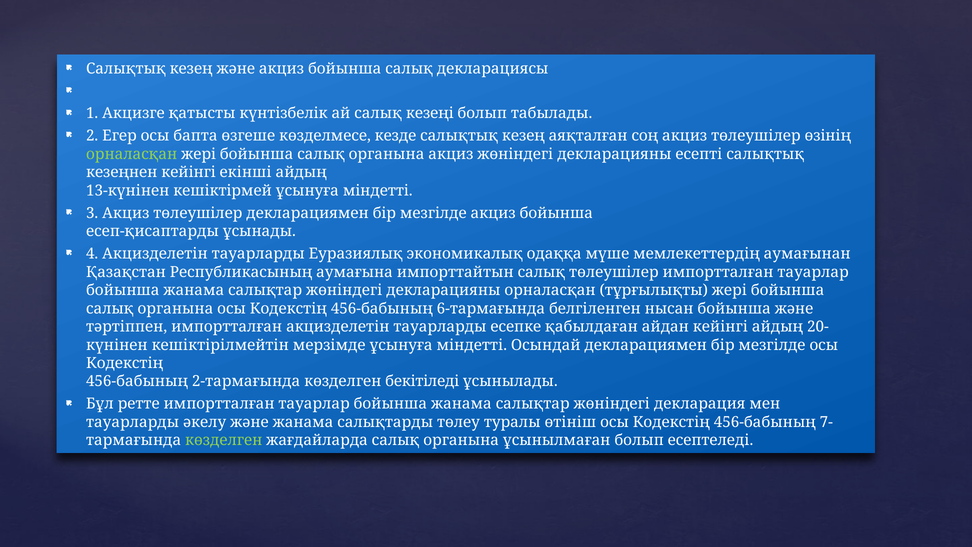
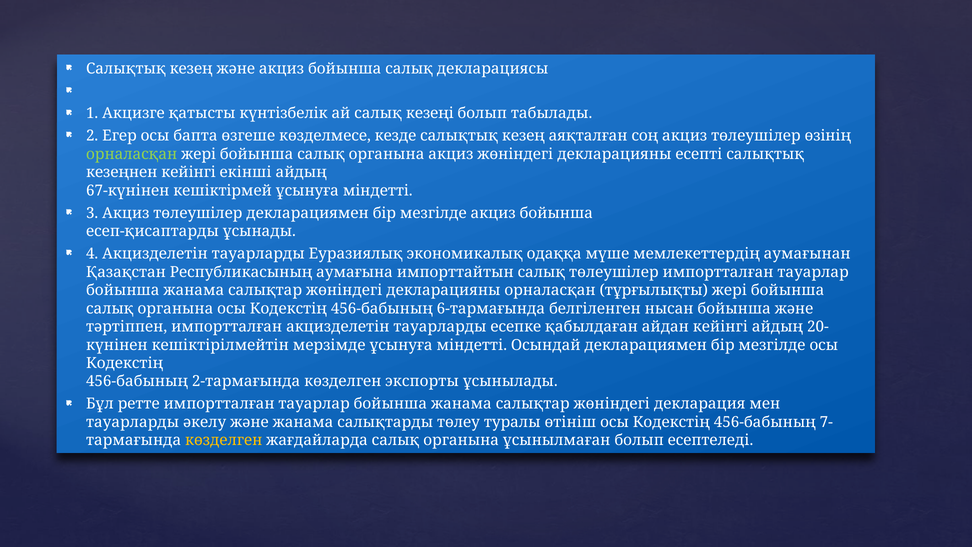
13-күнінен: 13-күнінен -> 67-күнінен
бекiтiледi: бекiтiледi -> экспорты
көзделген at (224, 440) colour: light green -> yellow
